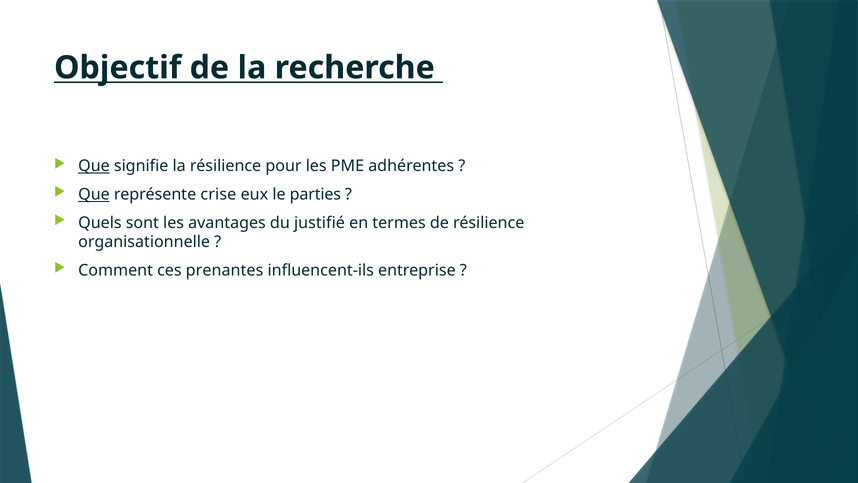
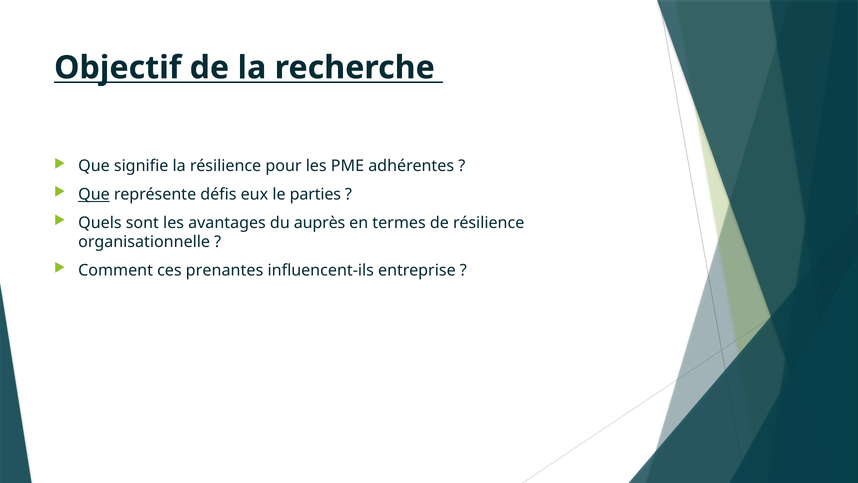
Que at (94, 166) underline: present -> none
crise: crise -> défis
justifié: justifié -> auprès
